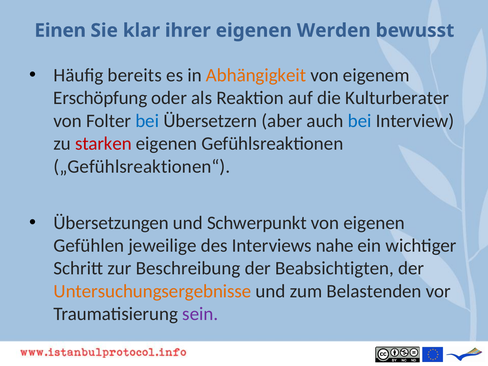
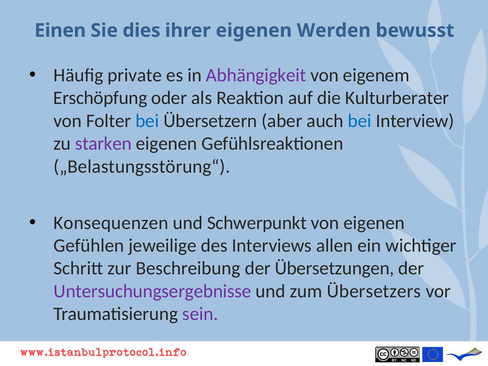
klar: klar -> dies
bereits: bereits -> private
Abhängigkeit colour: orange -> purple
starken colour: red -> purple
„Gefühlsreaktionen“: „Gefühlsreaktionen“ -> „Belastungsstörung“
Übersetzungen: Übersetzungen -> Konsequenzen
nahe: nahe -> allen
Beabsichtigten: Beabsichtigten -> Übersetzungen
Untersuchungsergebnisse colour: orange -> purple
Belastenden: Belastenden -> Übersetzers
